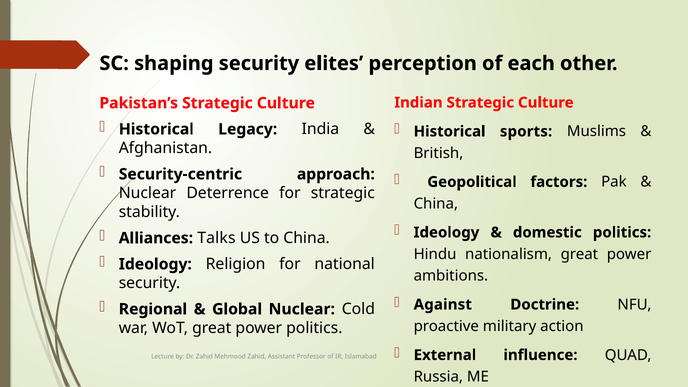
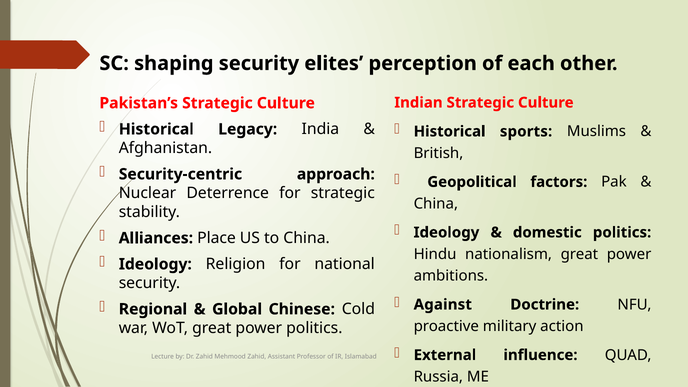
Talks: Talks -> Place
Global Nuclear: Nuclear -> Chinese
